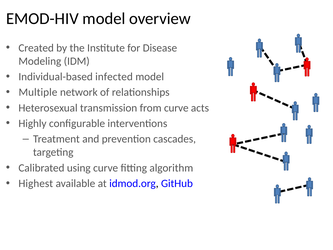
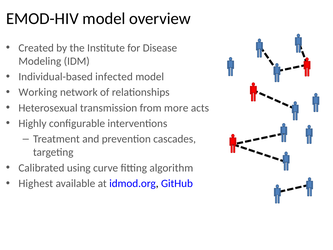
Multiple: Multiple -> Working
from curve: curve -> more
